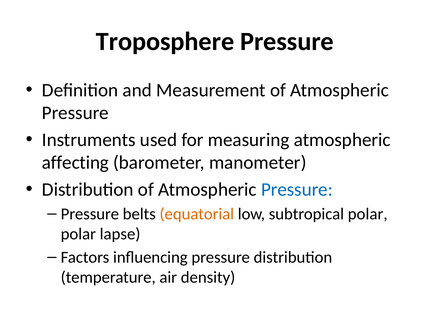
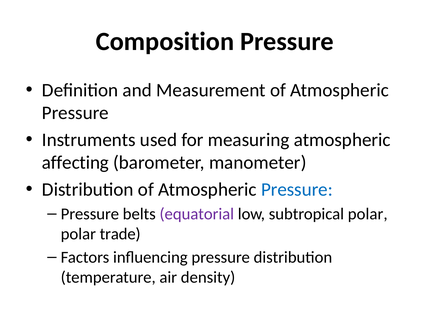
Troposphere: Troposphere -> Composition
equatorial colour: orange -> purple
lapse: lapse -> trade
